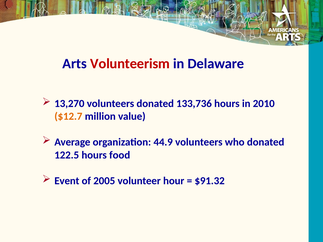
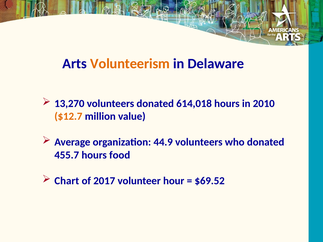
Volunteerism colour: red -> orange
133,736: 133,736 -> 614,018
122.5: 122.5 -> 455.7
Event: Event -> Chart
2005: 2005 -> 2017
$91.32: $91.32 -> $69.52
